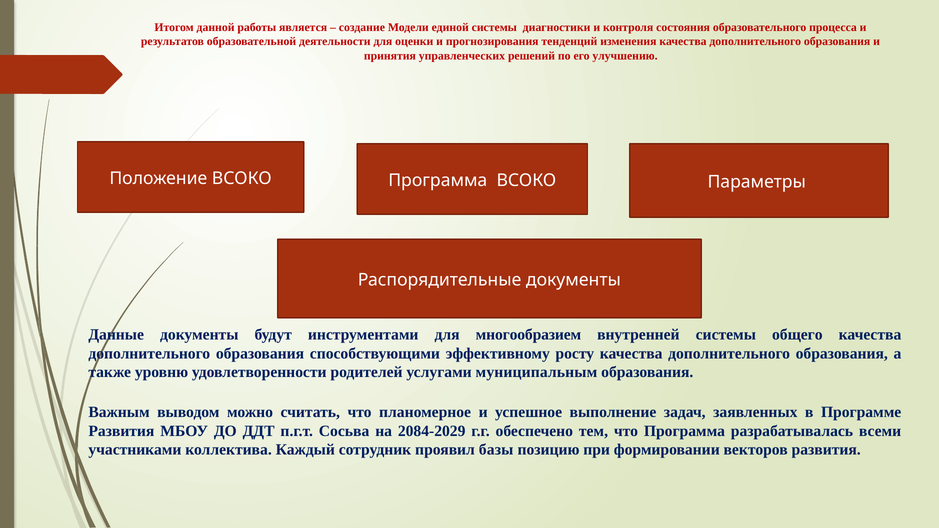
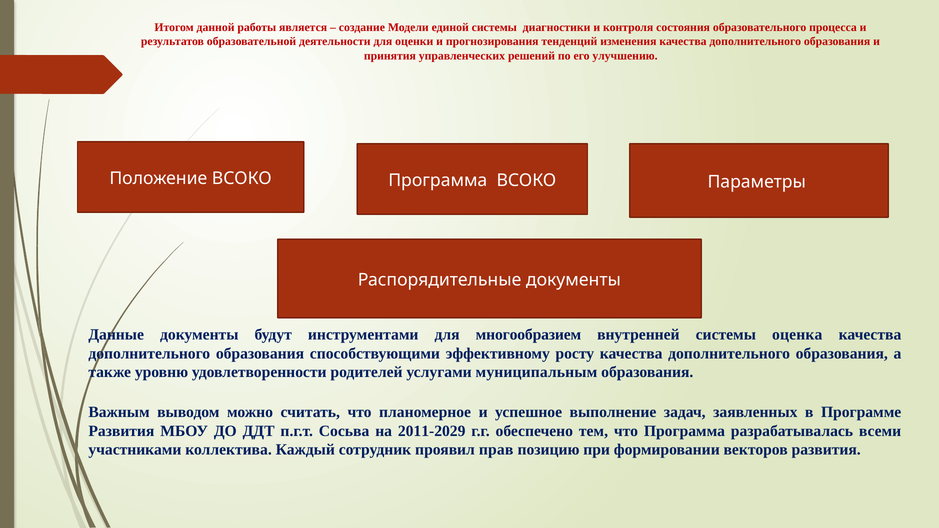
общего: общего -> оценка
2084-2029: 2084-2029 -> 2011-2029
базы: базы -> прав
